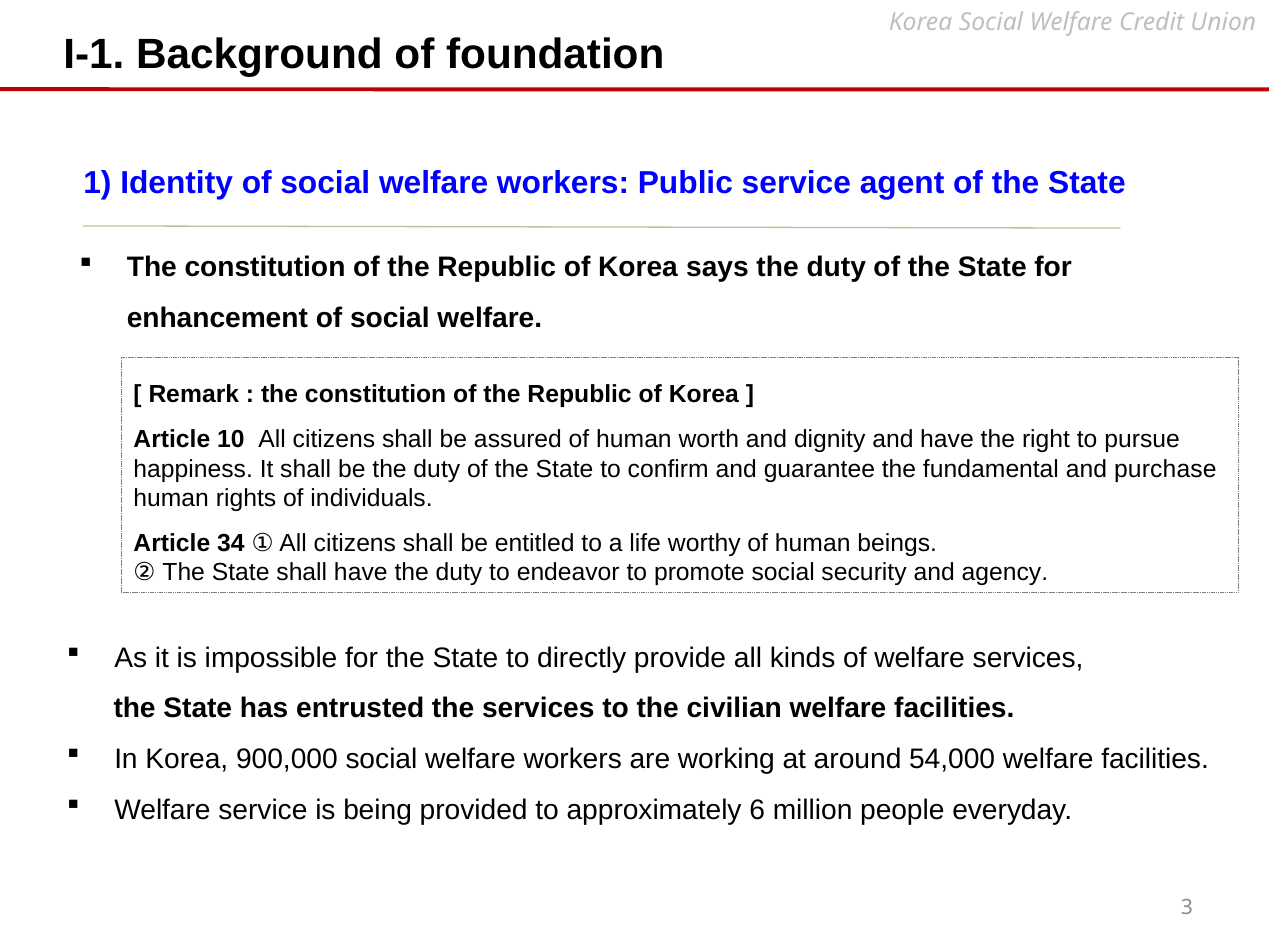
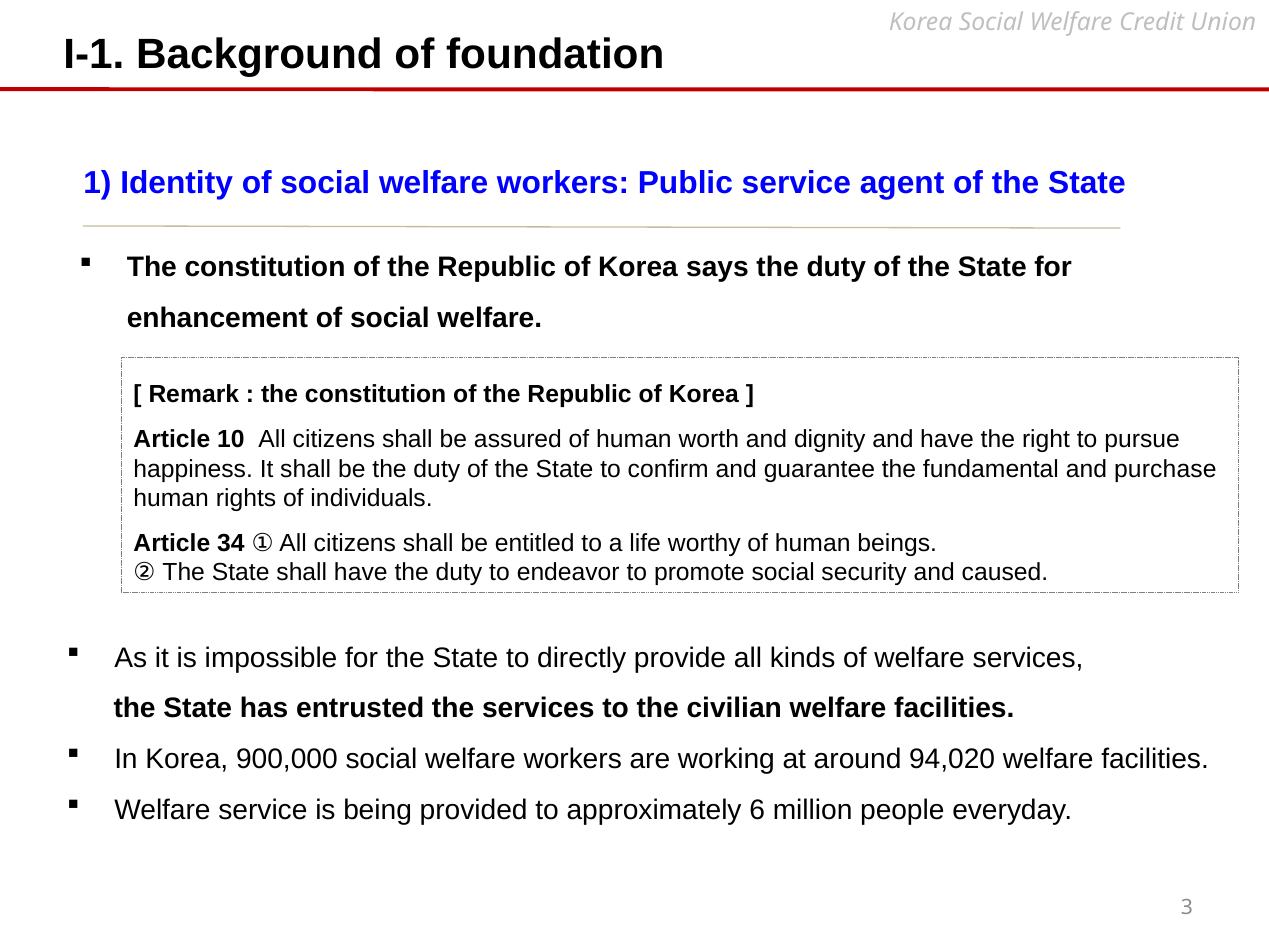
agency: agency -> caused
54,000: 54,000 -> 94,020
